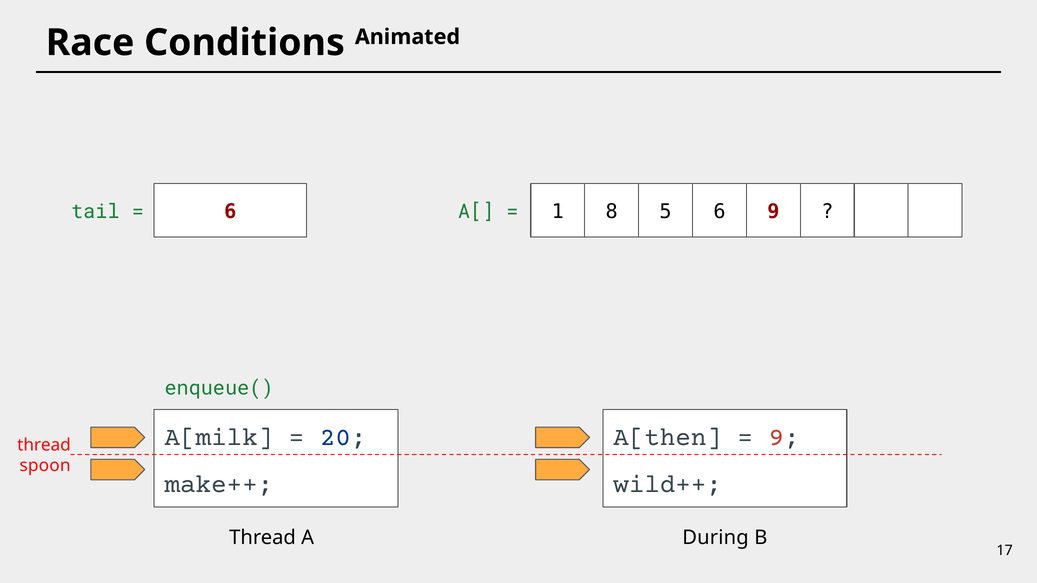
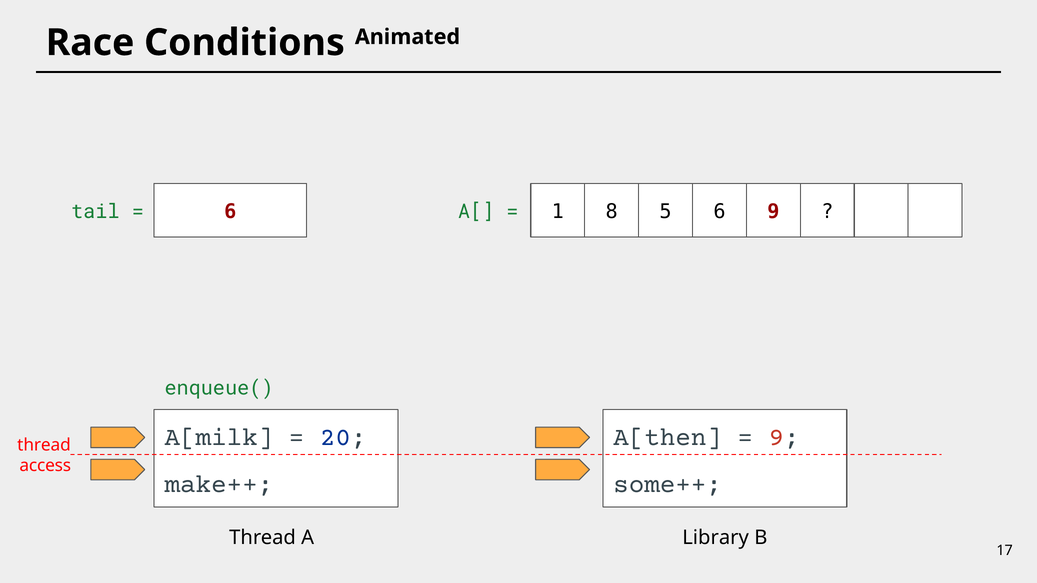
spoon: spoon -> access
wild++: wild++ -> some++
During: During -> Library
